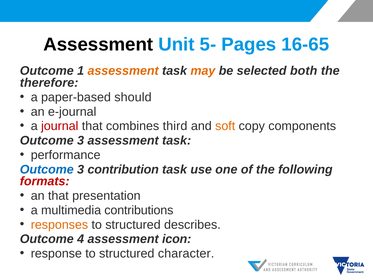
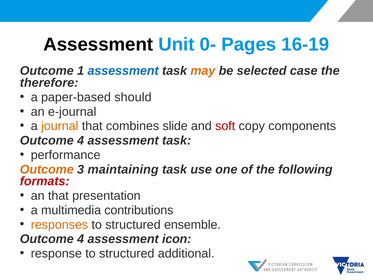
5-: 5- -> 0-
16-65: 16-65 -> 16-19
assessment at (123, 71) colour: orange -> blue
both: both -> case
journal colour: red -> orange
third: third -> slide
soft colour: orange -> red
3 at (81, 140): 3 -> 4
Outcome at (47, 169) colour: blue -> orange
contribution: contribution -> maintaining
describes: describes -> ensemble
character: character -> additional
